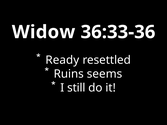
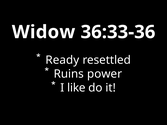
seems: seems -> power
still: still -> like
